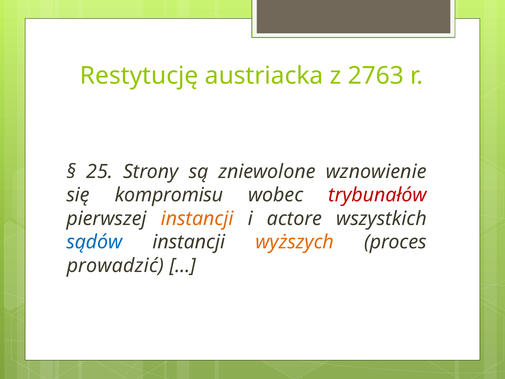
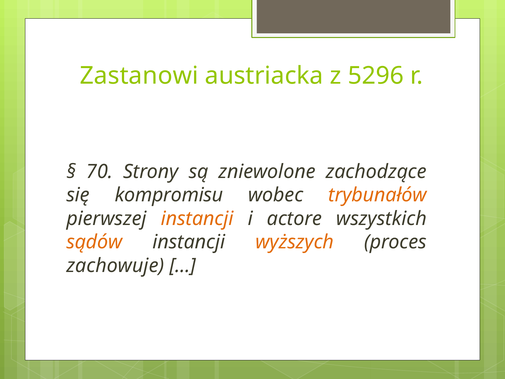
Restytucję: Restytucję -> Zastanowi
2763: 2763 -> 5296
25: 25 -> 70
wznowienie: wznowienie -> zachodzące
trybunałów colour: red -> orange
sądów colour: blue -> orange
prowadzić: prowadzić -> zachowuje
